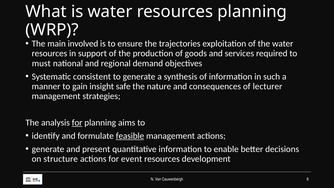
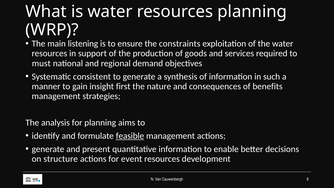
involved: involved -> listening
trajectories: trajectories -> constraints
safe: safe -> first
lecturer: lecturer -> benefits
for at (77, 123) underline: present -> none
